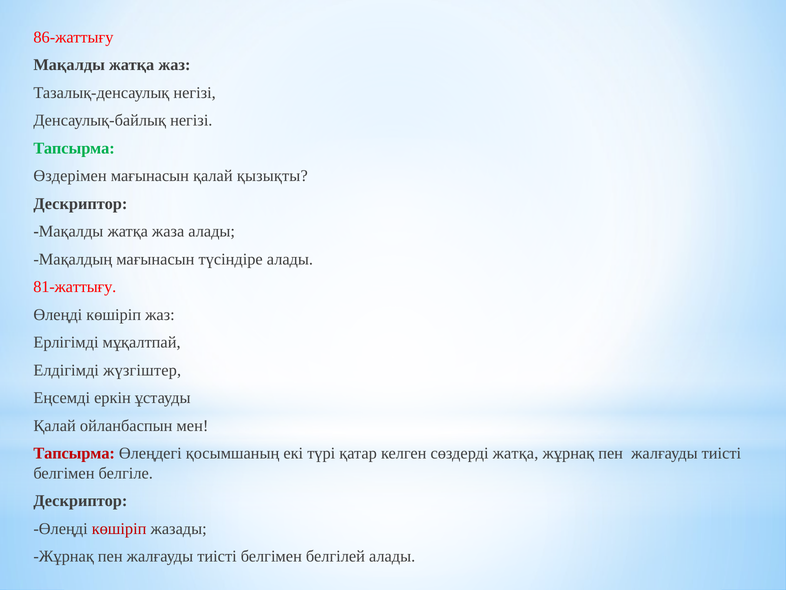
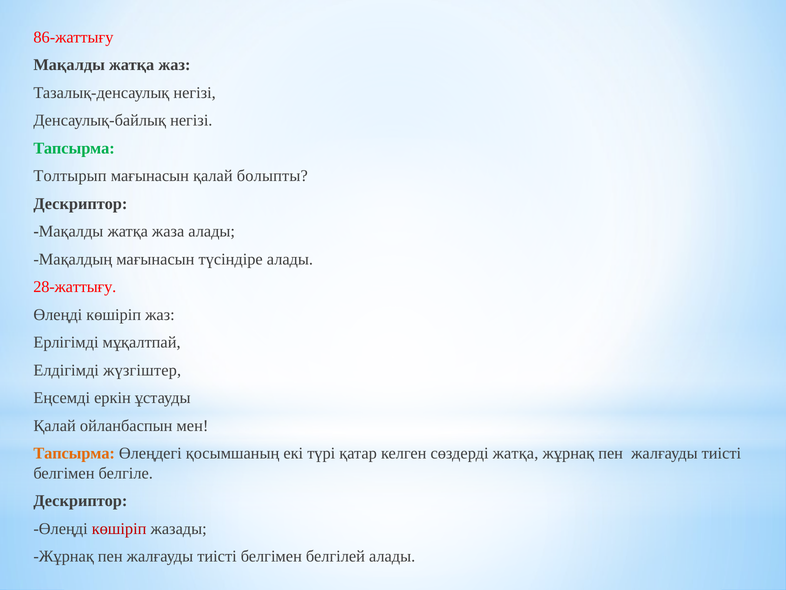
Өздерімен: Өздерімен -> Толтырып
қызықты: қызықты -> болыпты
81-жаттығу: 81-жаттығу -> 28-жаттығу
Тапсырма at (74, 453) colour: red -> orange
